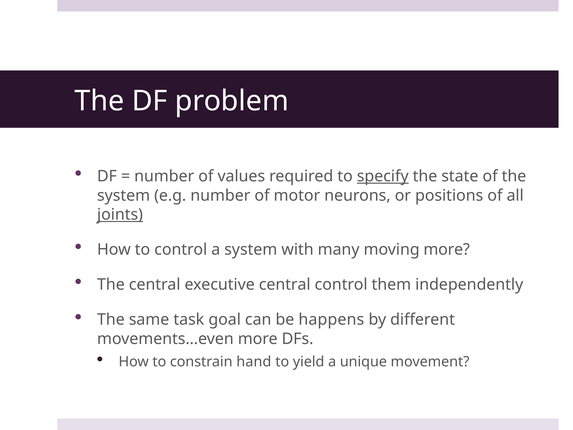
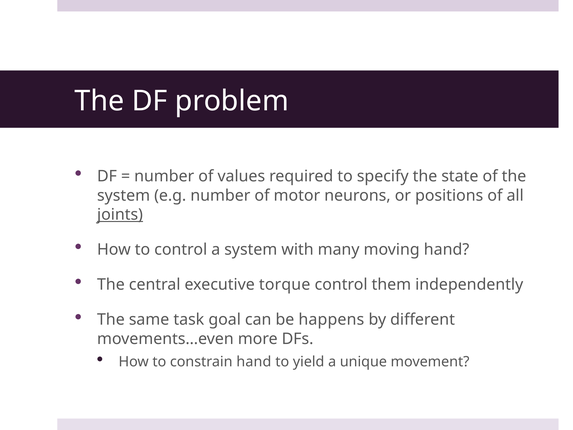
specify underline: present -> none
moving more: more -> hand
executive central: central -> torque
